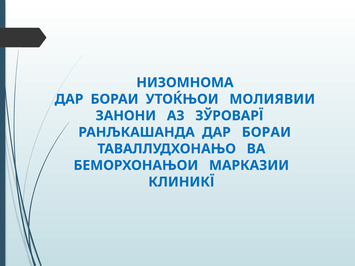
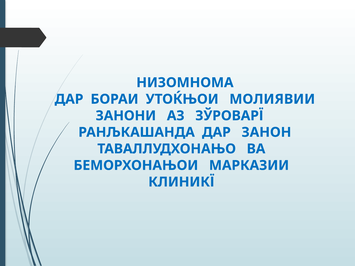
РАНЉКАШАНДА ДАР БОРАИ: БОРАИ -> ЗАНОН
